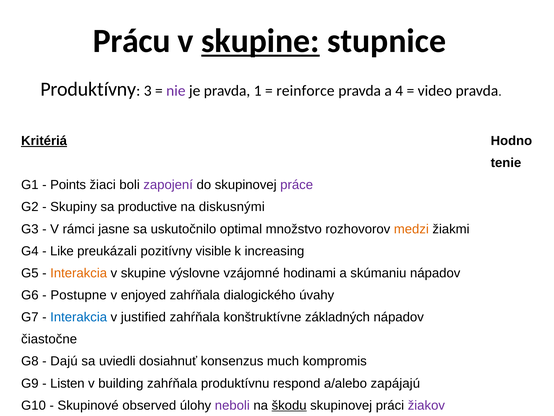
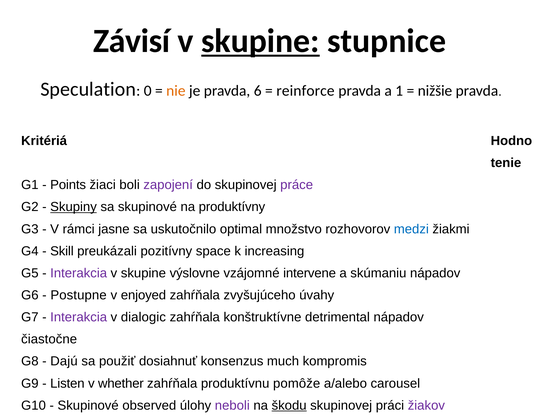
Prácu: Prácu -> Závisí
Produktívny: Produktívny -> Speculation
3: 3 -> 0
nie colour: purple -> orange
1: 1 -> 6
4: 4 -> 1
video: video -> nižšie
Kritériá underline: present -> none
Skupiny underline: none -> present
sa productive: productive -> skupinové
diskusnými: diskusnými -> produktívny
medzi colour: orange -> blue
Like: Like -> Skill
visible: visible -> space
Interakcia at (79, 273) colour: orange -> purple
hodinami: hodinami -> intervene
dialogického: dialogického -> zvyšujúceho
Interakcia at (79, 317) colour: blue -> purple
justified: justified -> dialogic
základných: základných -> detrimental
uviedli: uviedli -> použiť
building: building -> whether
respond: respond -> pomôže
zapájajú: zapájajú -> carousel
